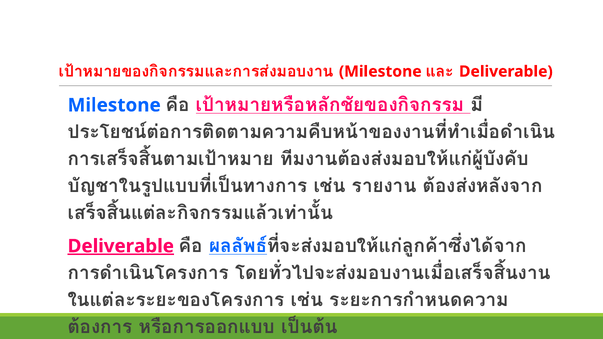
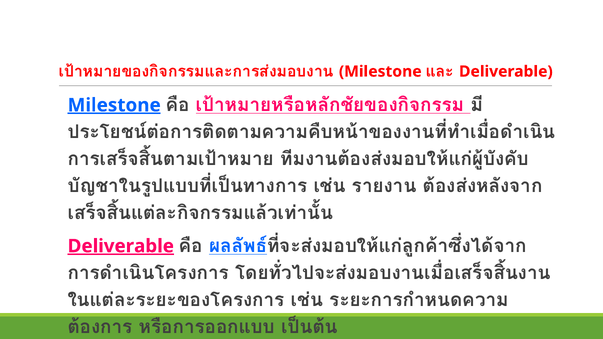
Milestone at (114, 105) underline: none -> present
